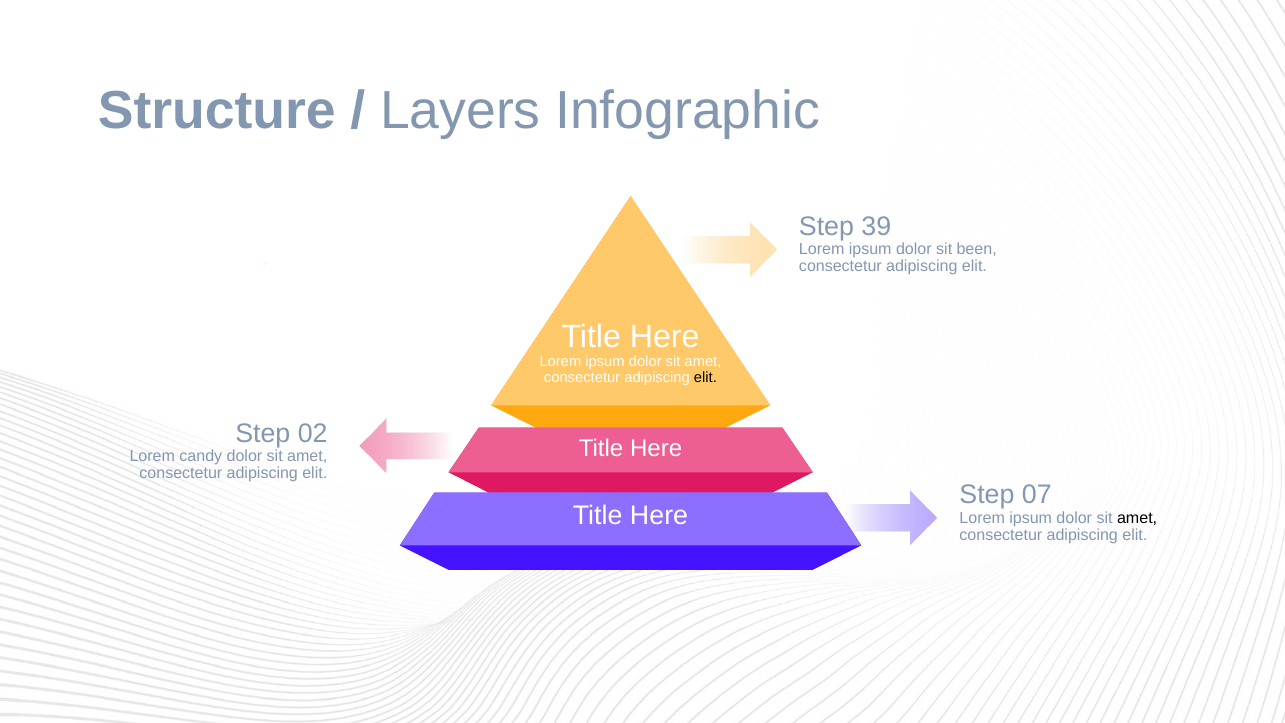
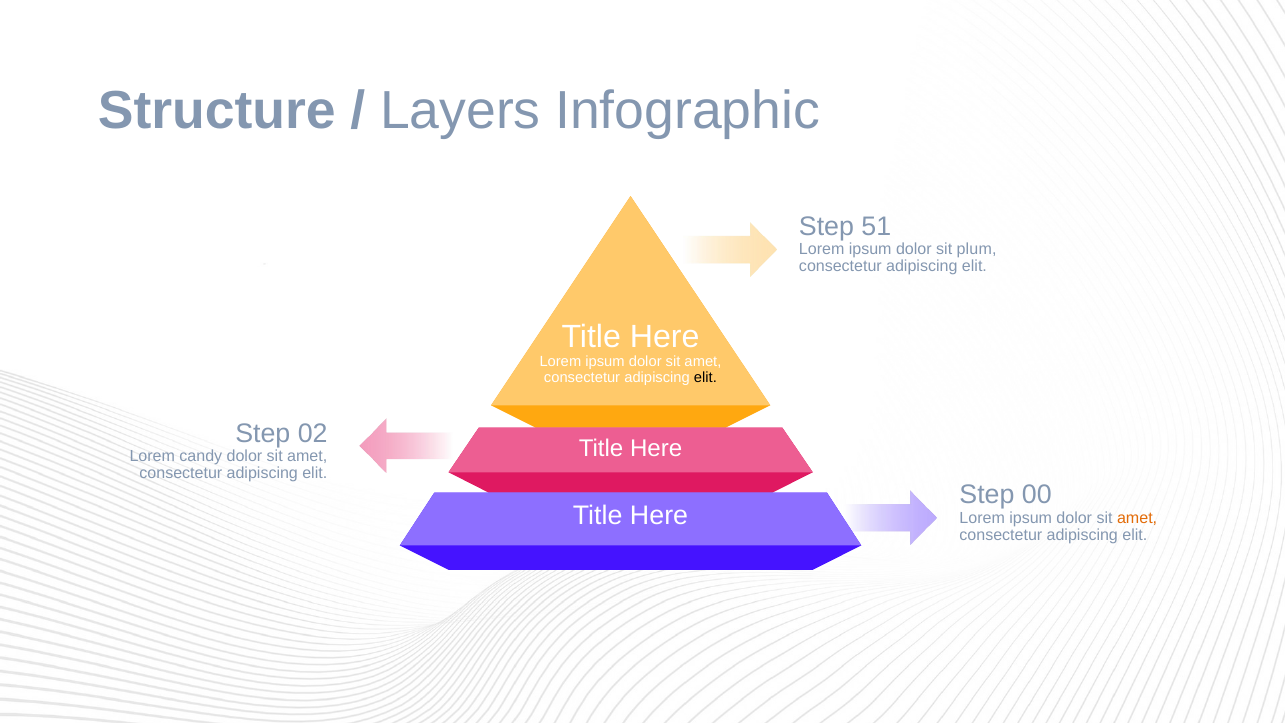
39: 39 -> 51
been: been -> plum
07: 07 -> 00
amet at (1137, 518) colour: black -> orange
